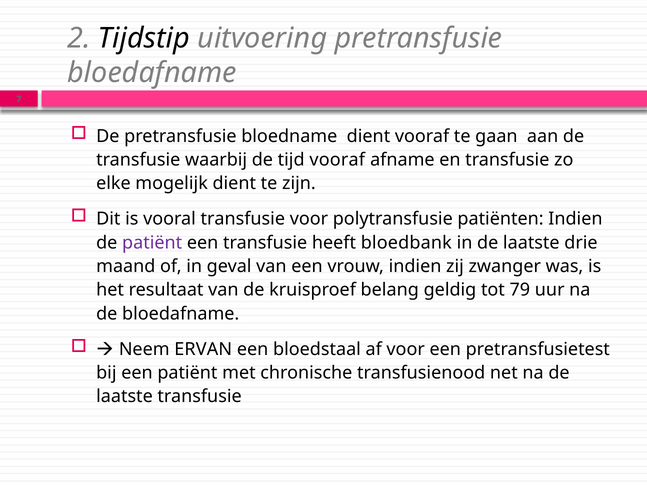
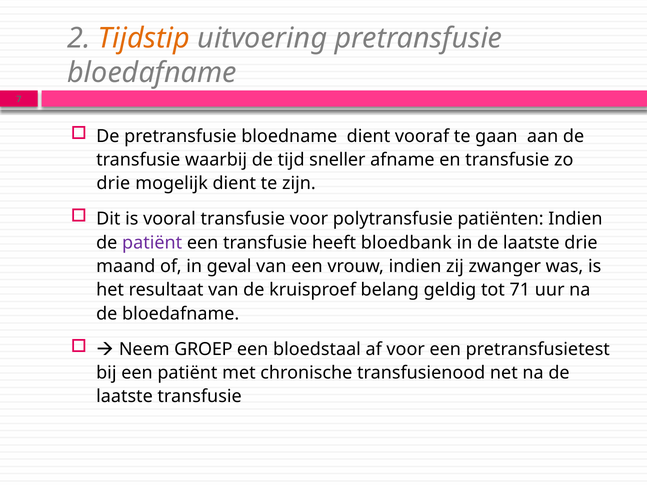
Tijdstip colour: black -> orange
tijd vooraf: vooraf -> sneller
elke at (113, 184): elke -> drie
79: 79 -> 71
ERVAN: ERVAN -> GROEP
